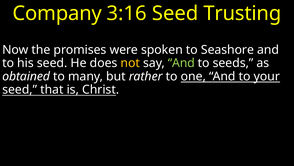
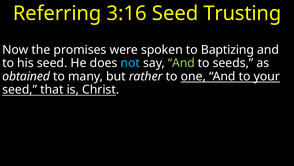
Company: Company -> Referring
Seashore: Seashore -> Baptizing
not colour: yellow -> light blue
